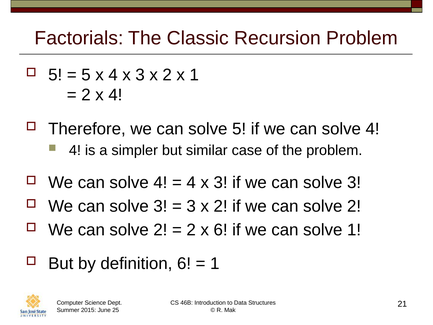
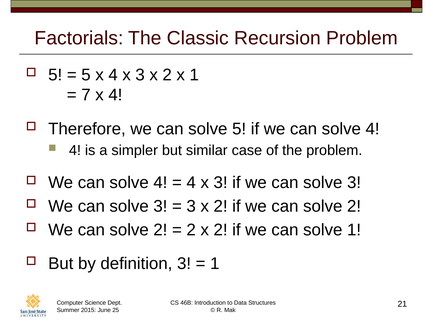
2 at (86, 95): 2 -> 7
2 x 6: 6 -> 2
definition 6: 6 -> 3
